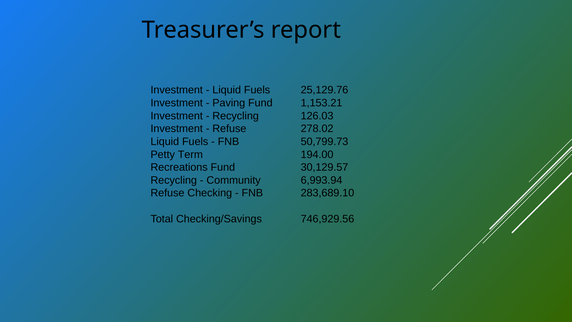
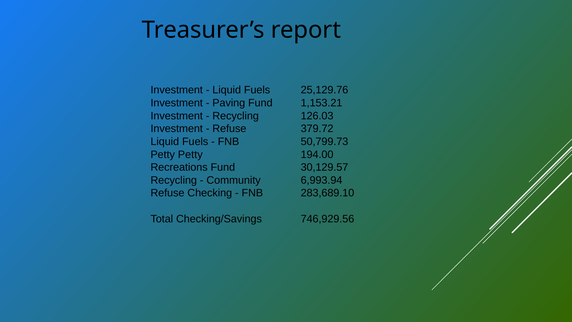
278.02: 278.02 -> 379.72
Petty Term: Term -> Petty
